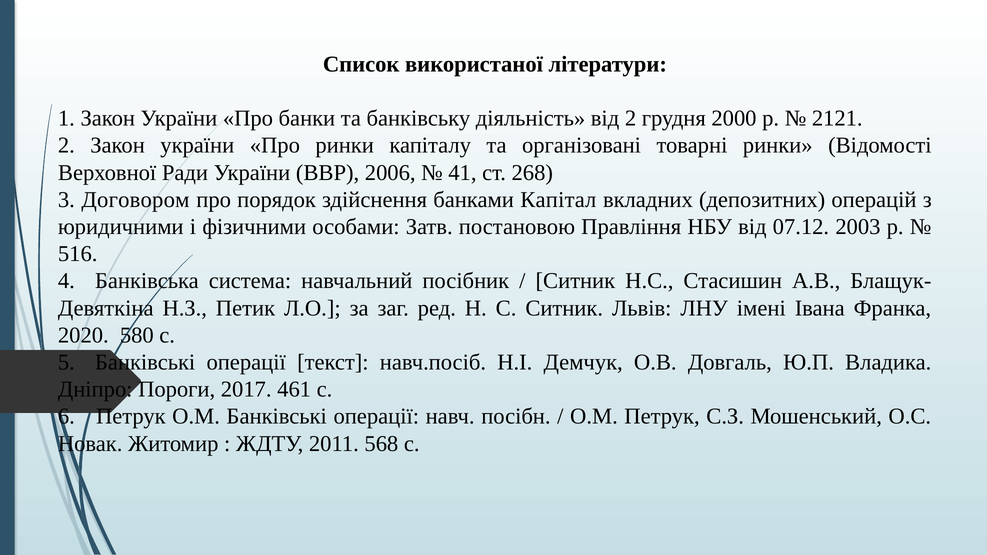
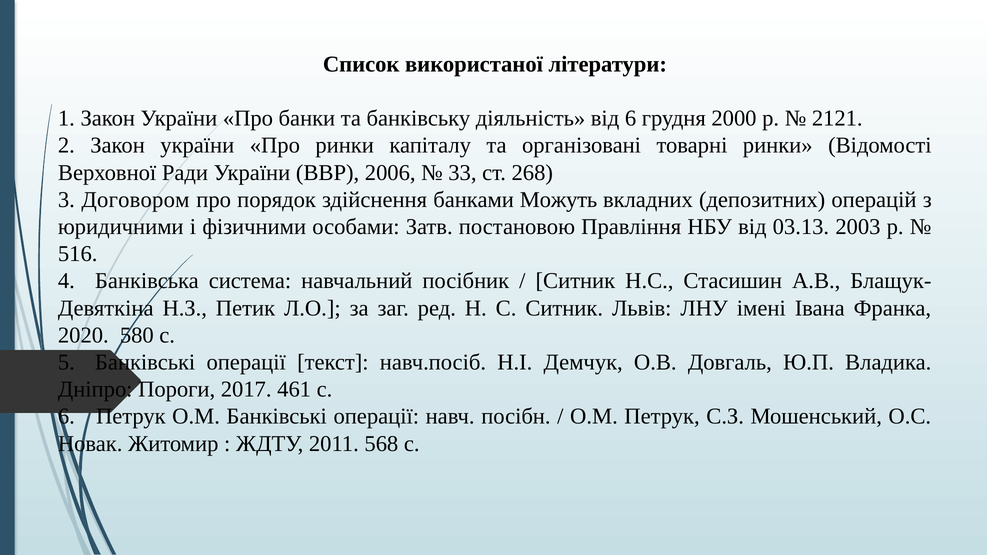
від 2: 2 -> 6
41: 41 -> 33
Капітал: Капітал -> Можуть
07.12: 07.12 -> 03.13
